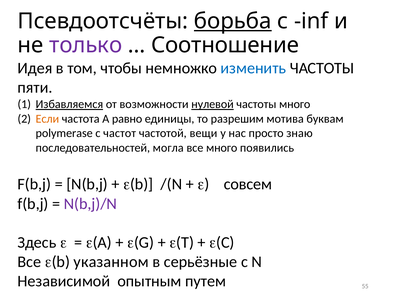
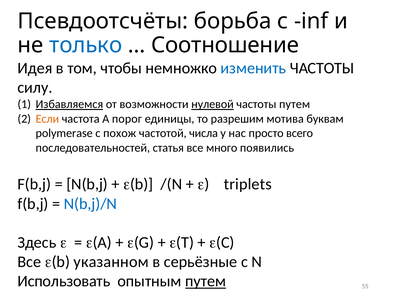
борьба underline: present -> none
только colour: purple -> blue
пяти: пяти -> силу
частоты много: много -> путем
равно: равно -> порог
частот: частот -> похож
вещи: вещи -> числа
знаю: знаю -> всего
могла: могла -> статья
совсем: совсем -> triplets
N(b,j)/N colour: purple -> blue
Независимой: Независимой -> Использовать
путем at (206, 281) underline: none -> present
